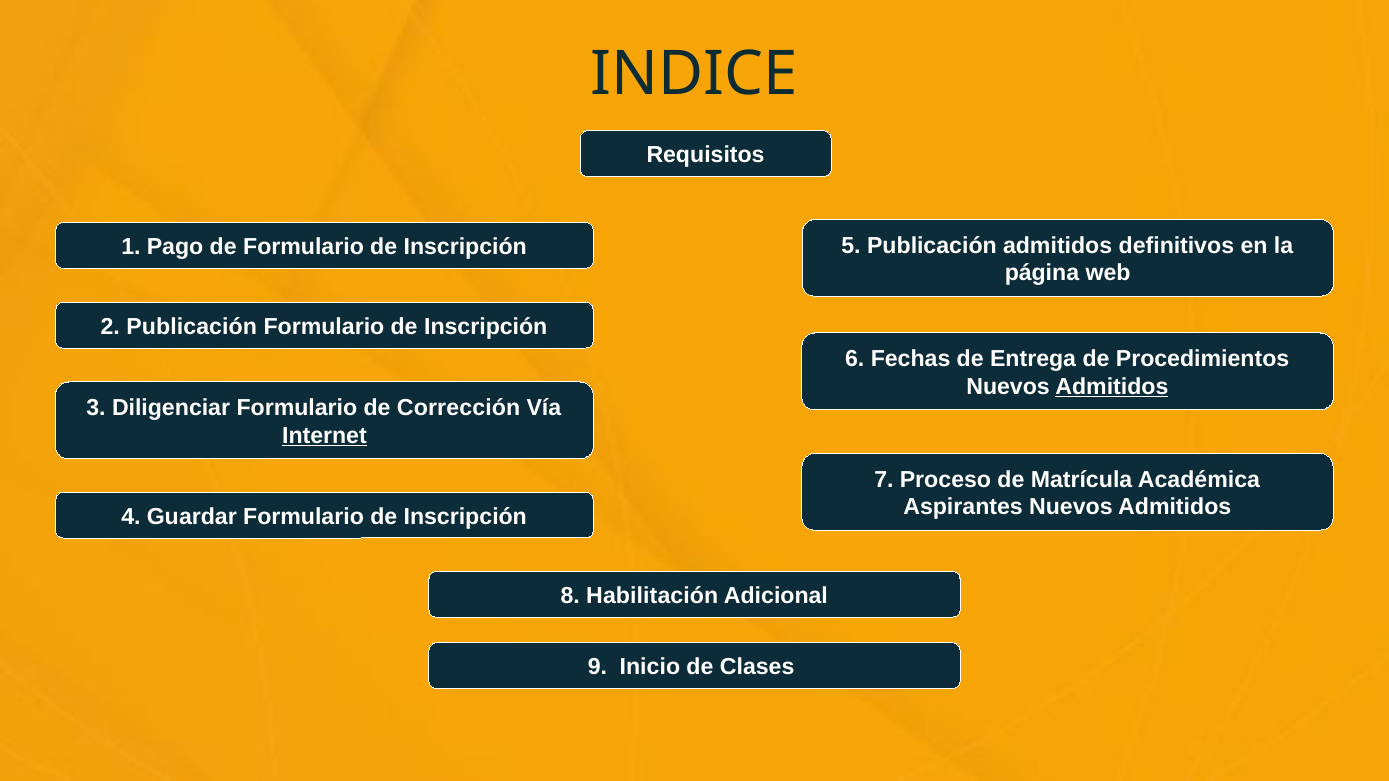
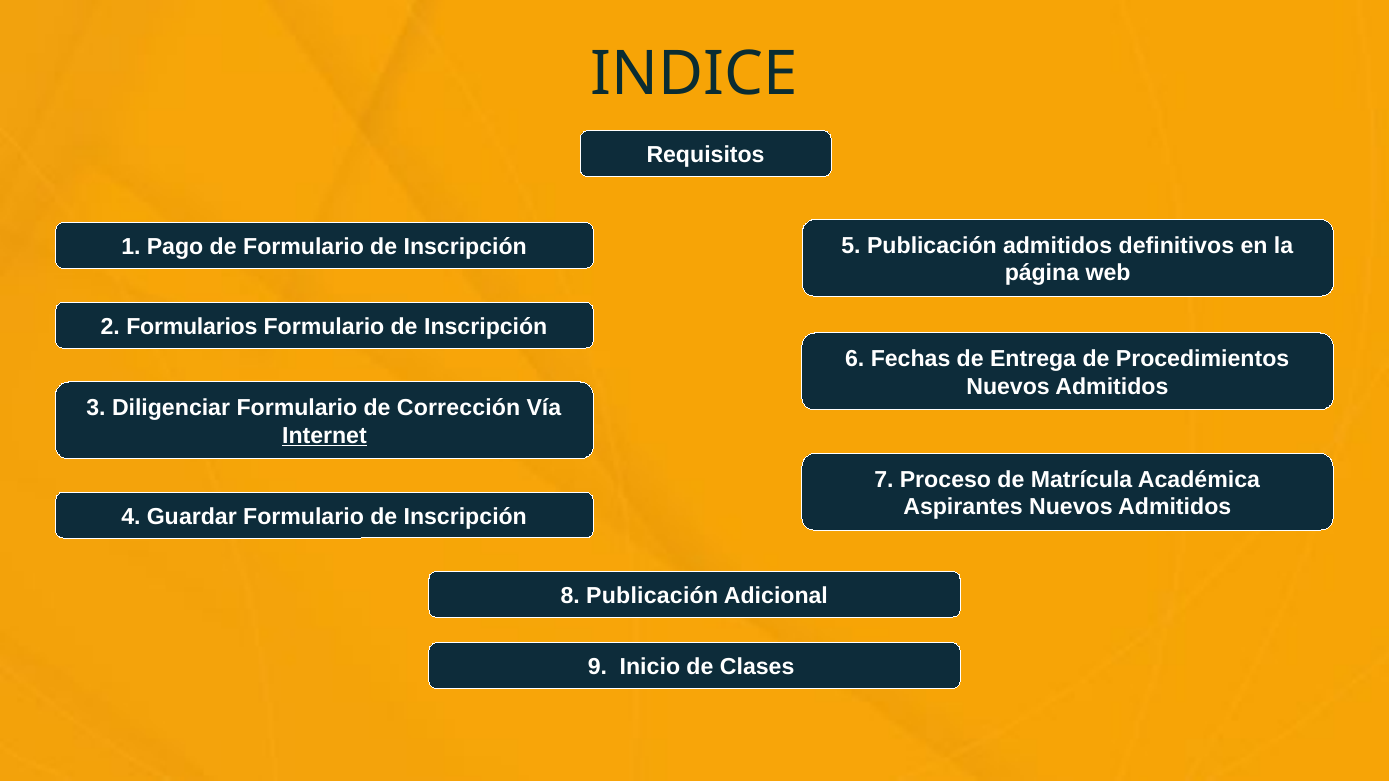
2 Publicación: Publicación -> Formularios
Admitidos at (1112, 387) underline: present -> none
8 Habilitación: Habilitación -> Publicación
